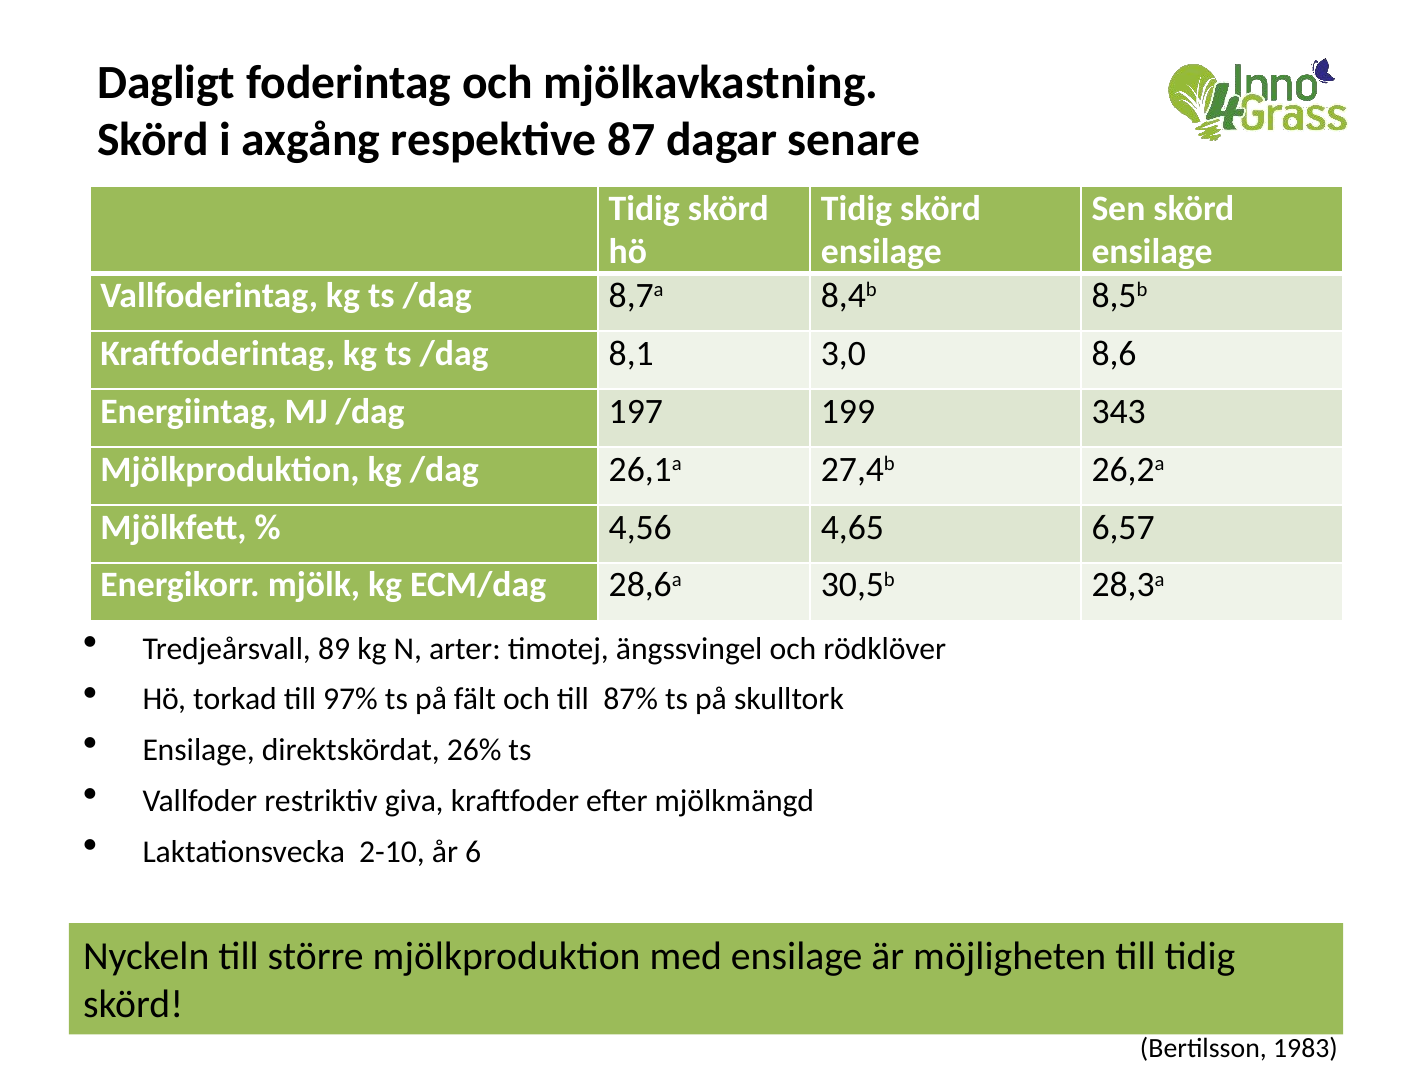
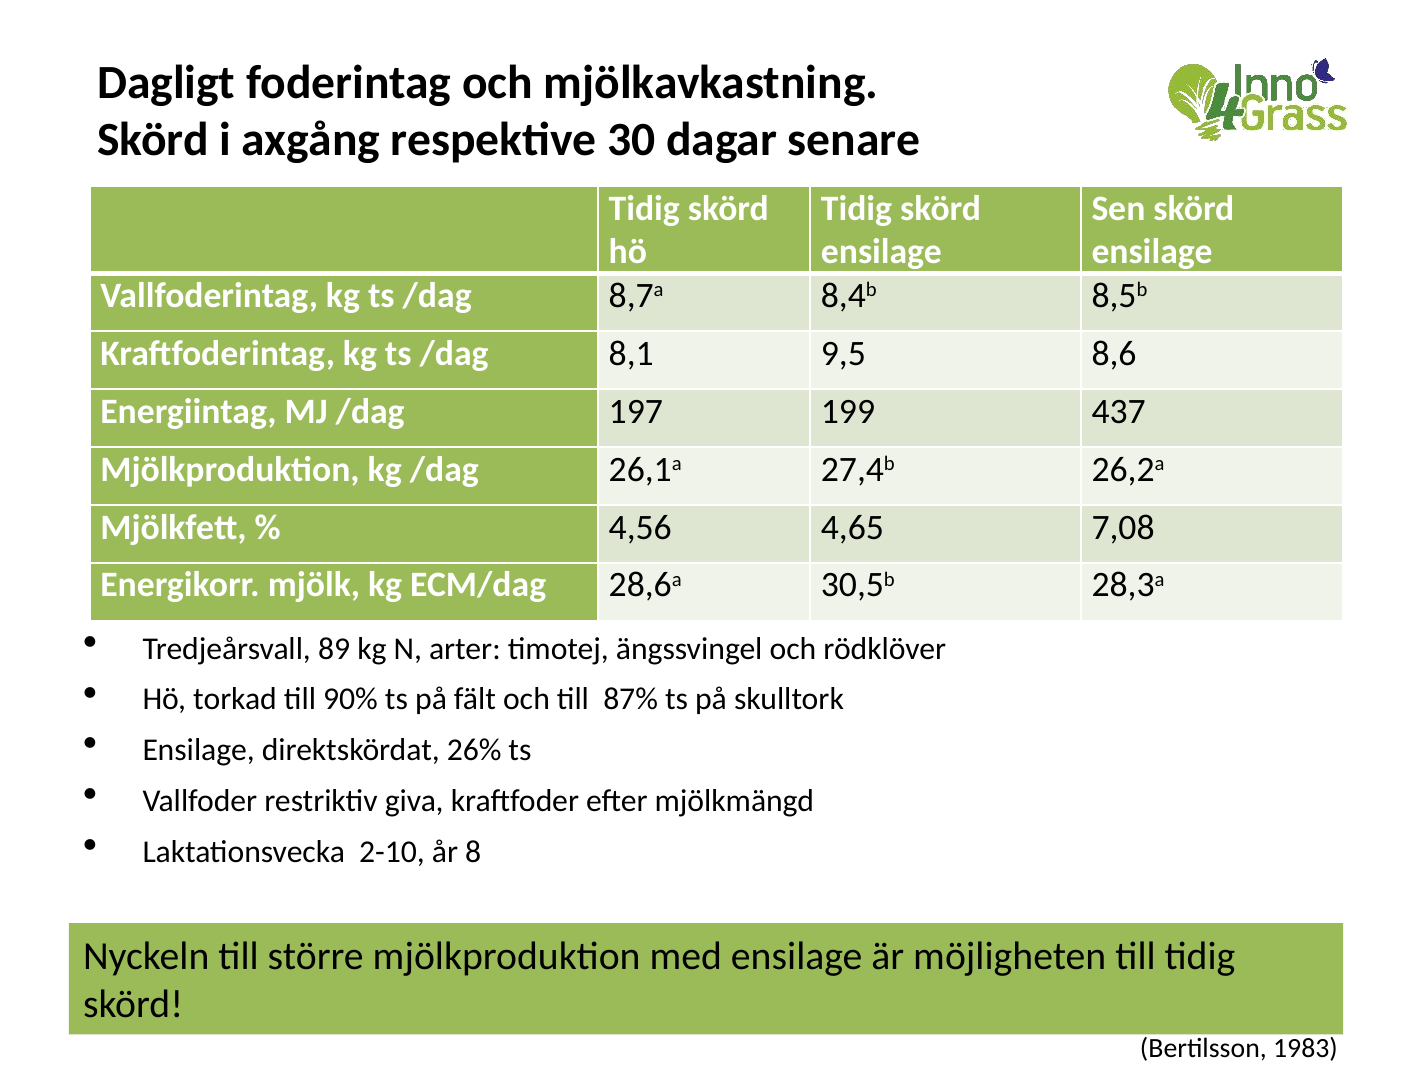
87: 87 -> 30
3,0: 3,0 -> 9,5
343: 343 -> 437
6,57: 6,57 -> 7,08
97%: 97% -> 90%
6: 6 -> 8
